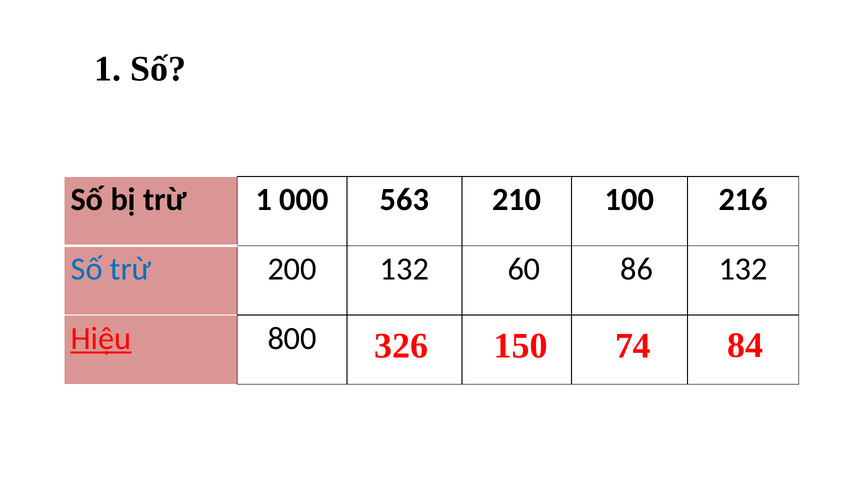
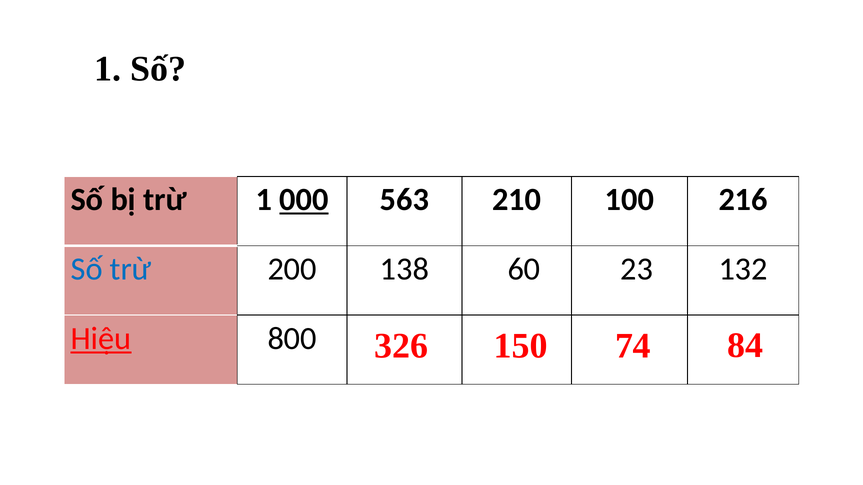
000 underline: none -> present
200 132: 132 -> 138
86: 86 -> 23
